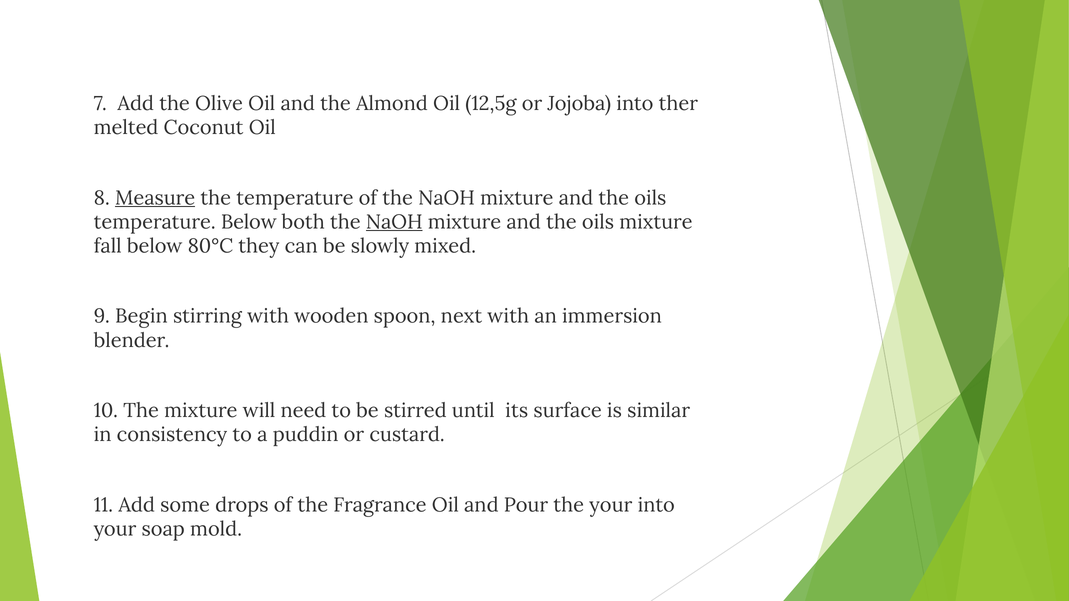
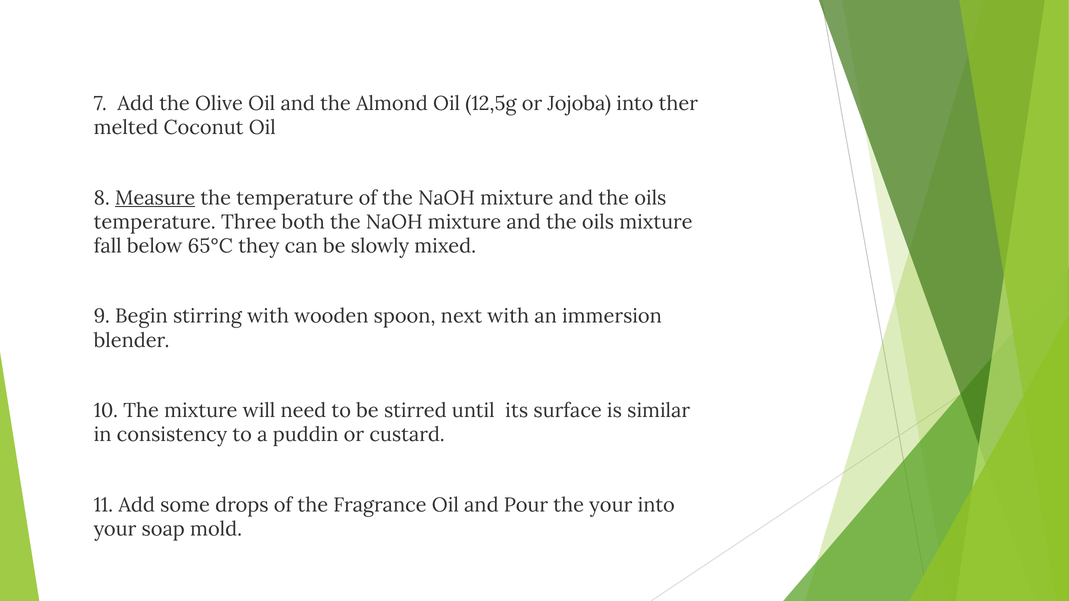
temperature Below: Below -> Three
NaOH at (394, 222) underline: present -> none
80°C: 80°C -> 65°C
